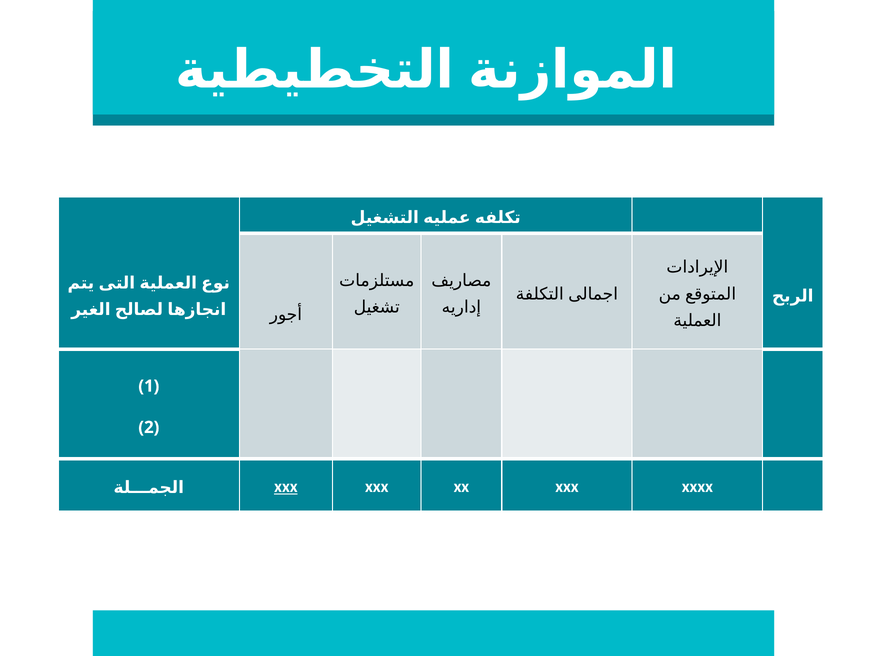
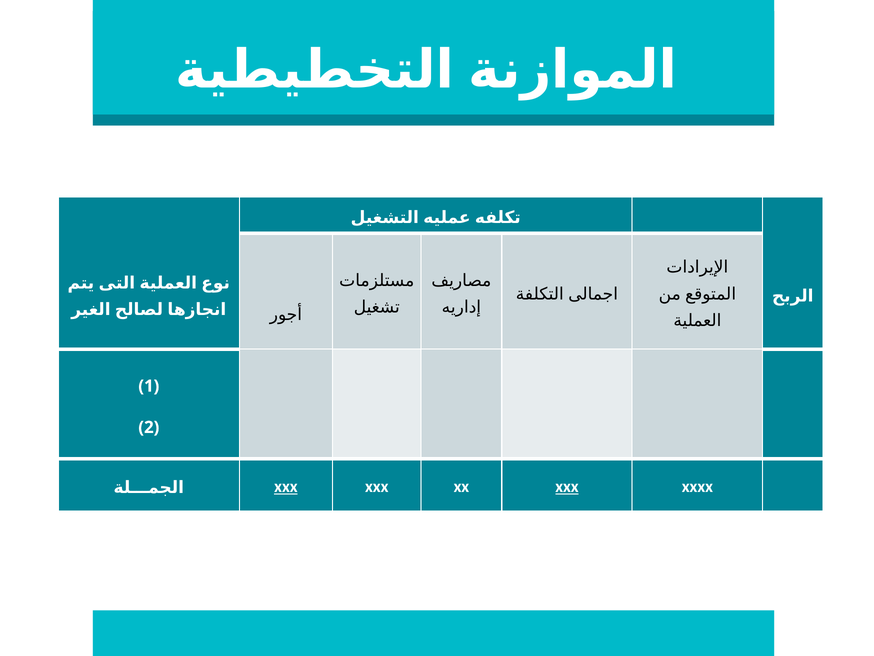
xxx at (567, 486) underline: none -> present
